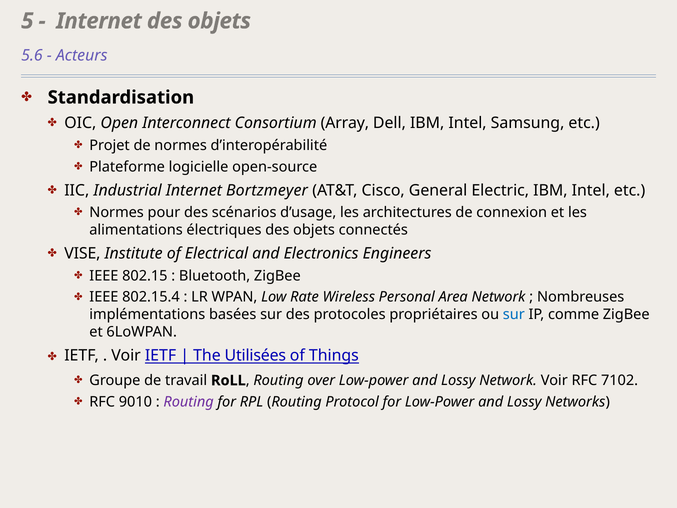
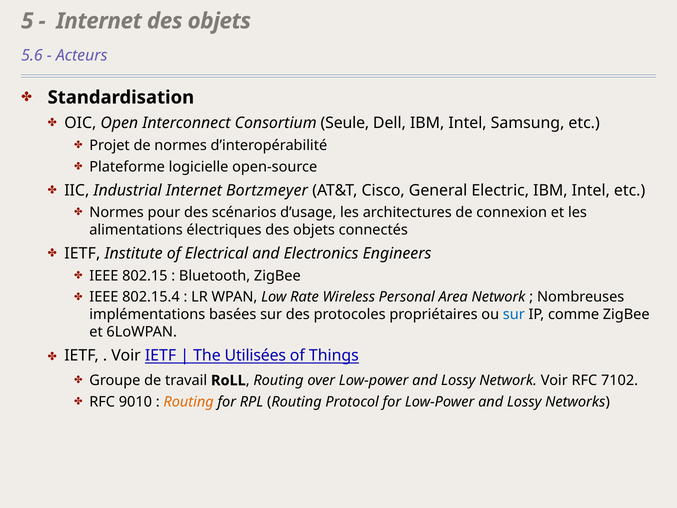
Array: Array -> Seule
VISE at (82, 253): VISE -> IETF
Routing at (189, 402) colour: purple -> orange
